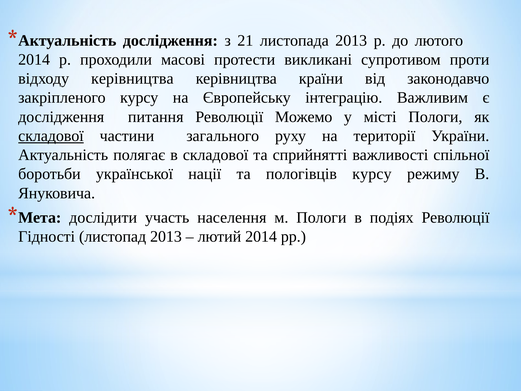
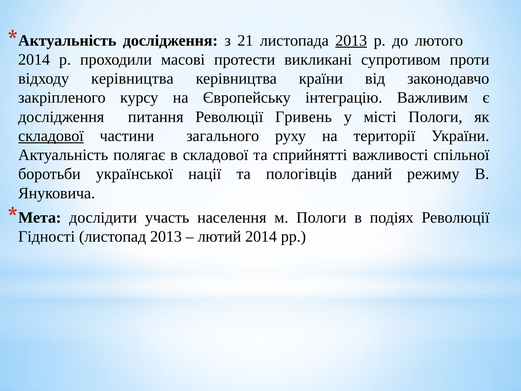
2013 at (351, 40) underline: none -> present
Можемо: Можемо -> Гривень
пологівців курсу: курсу -> даний
